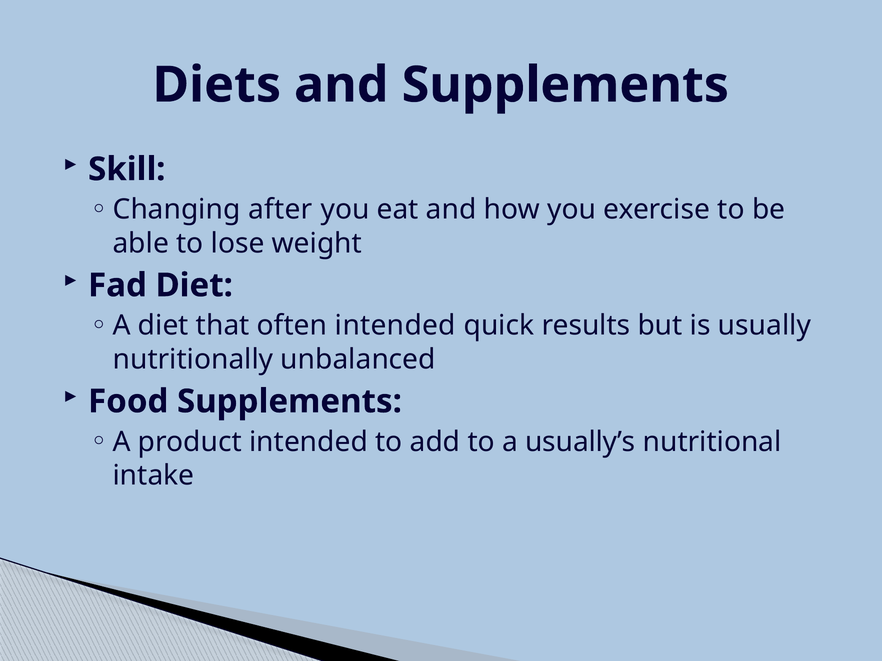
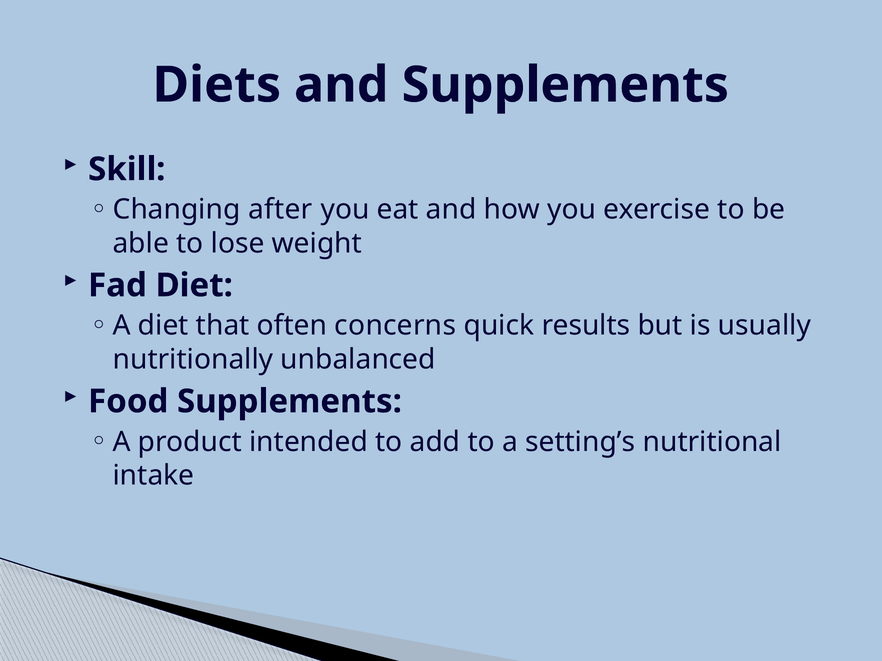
often intended: intended -> concerns
usually’s: usually’s -> setting’s
